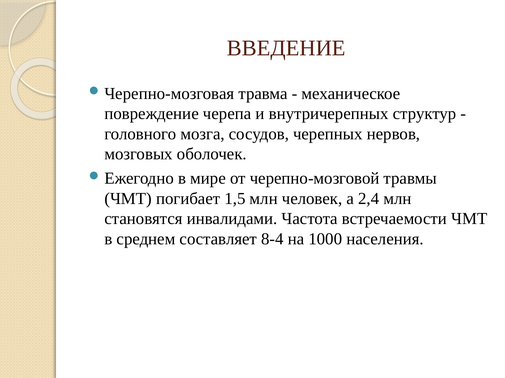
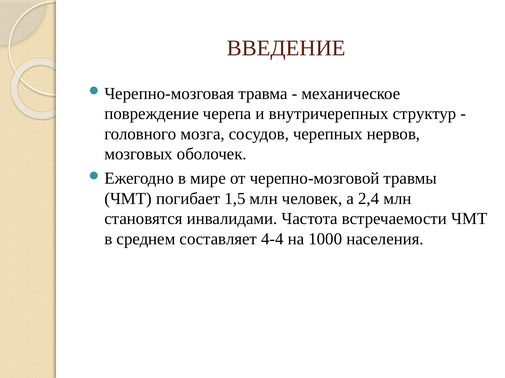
8-4: 8-4 -> 4-4
